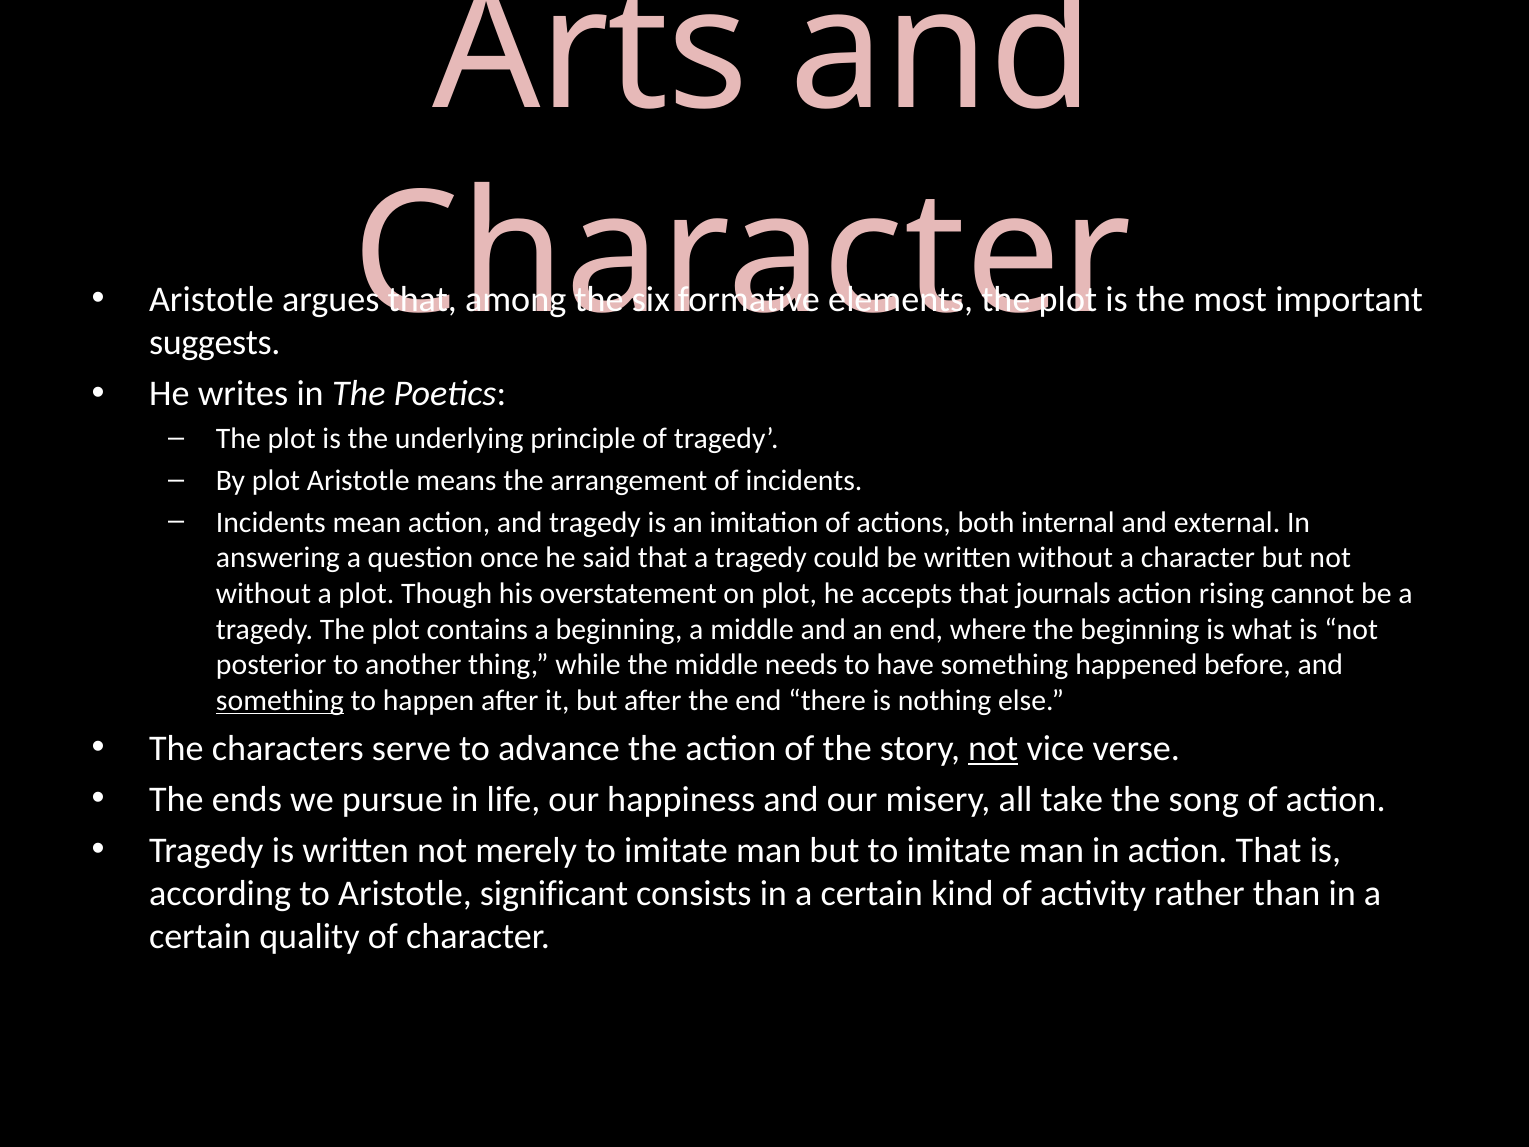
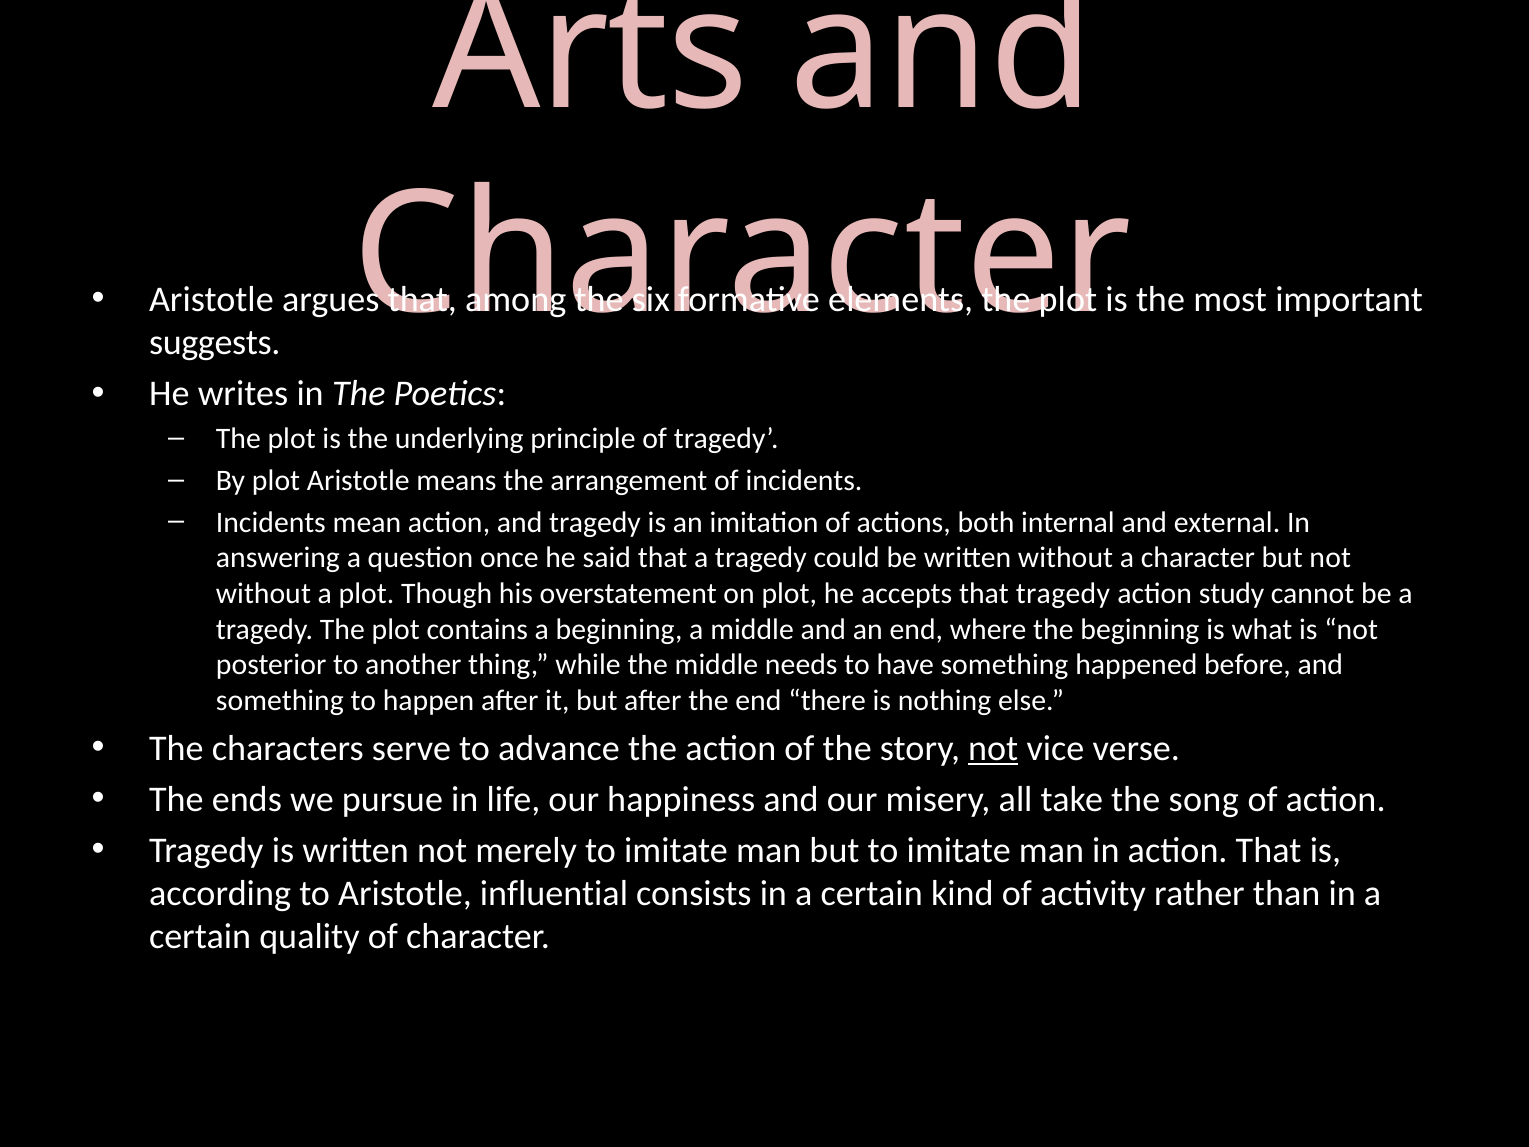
that journals: journals -> tragedy
rising: rising -> study
something at (280, 701) underline: present -> none
significant: significant -> influential
